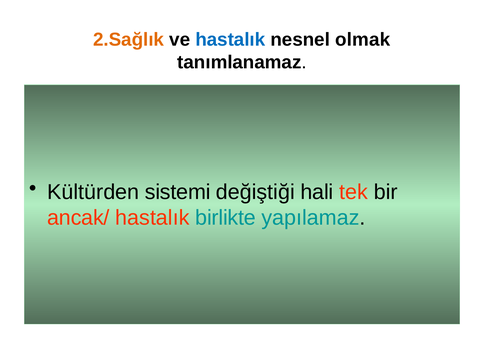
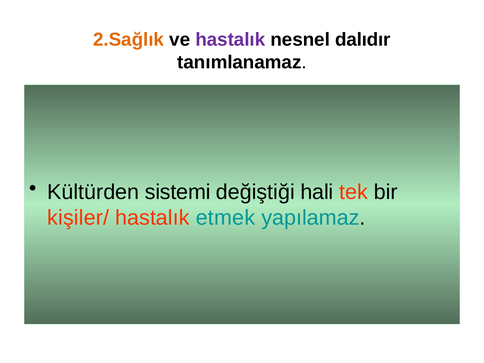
hastalık at (230, 40) colour: blue -> purple
olmak: olmak -> dalıdır
ancak/: ancak/ -> kişiler/
birlikte: birlikte -> etmek
